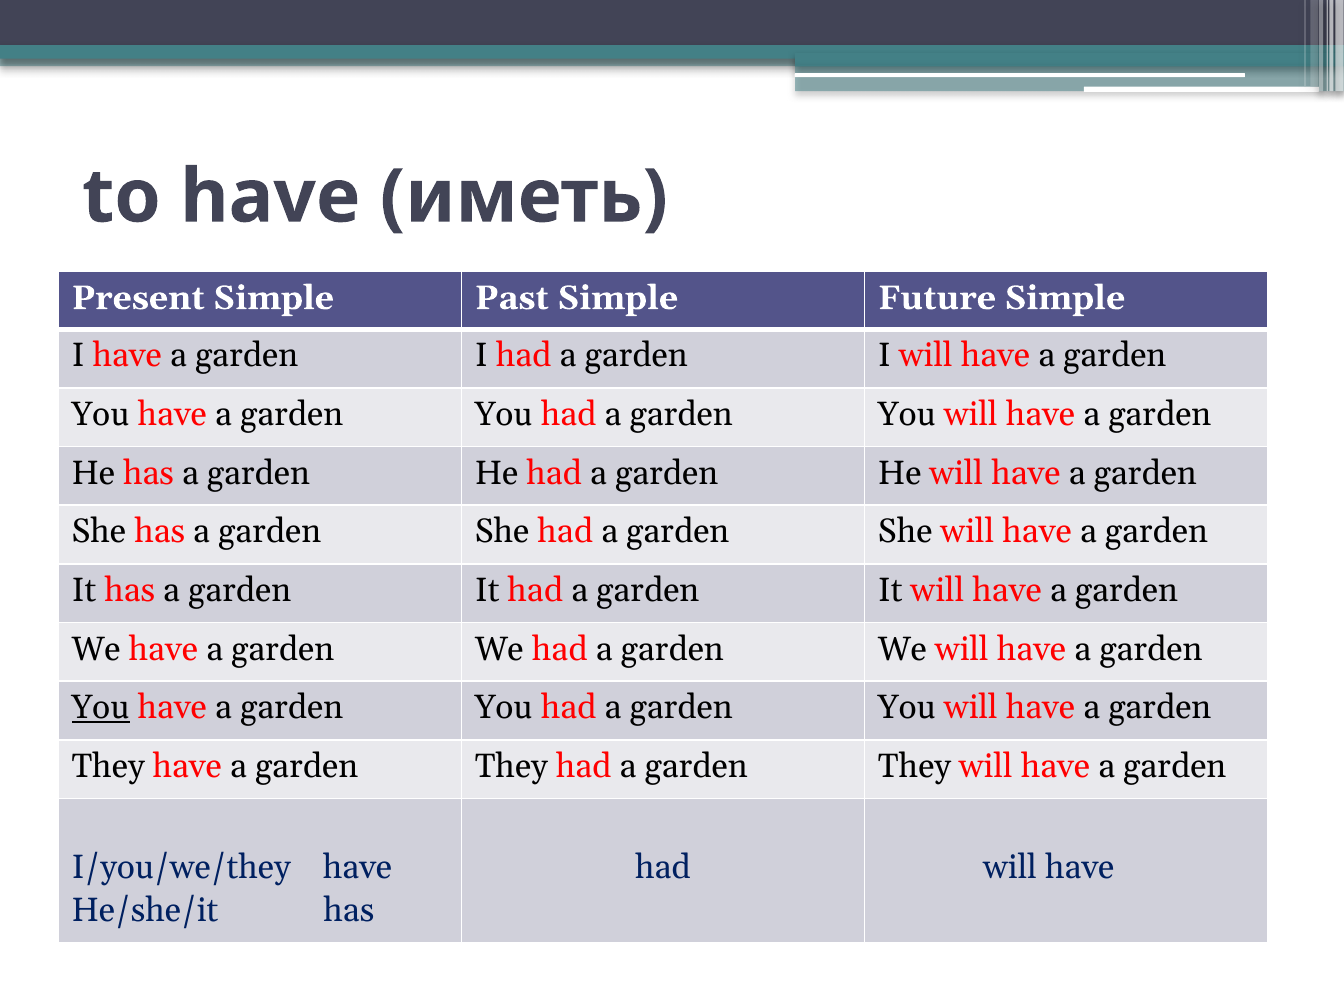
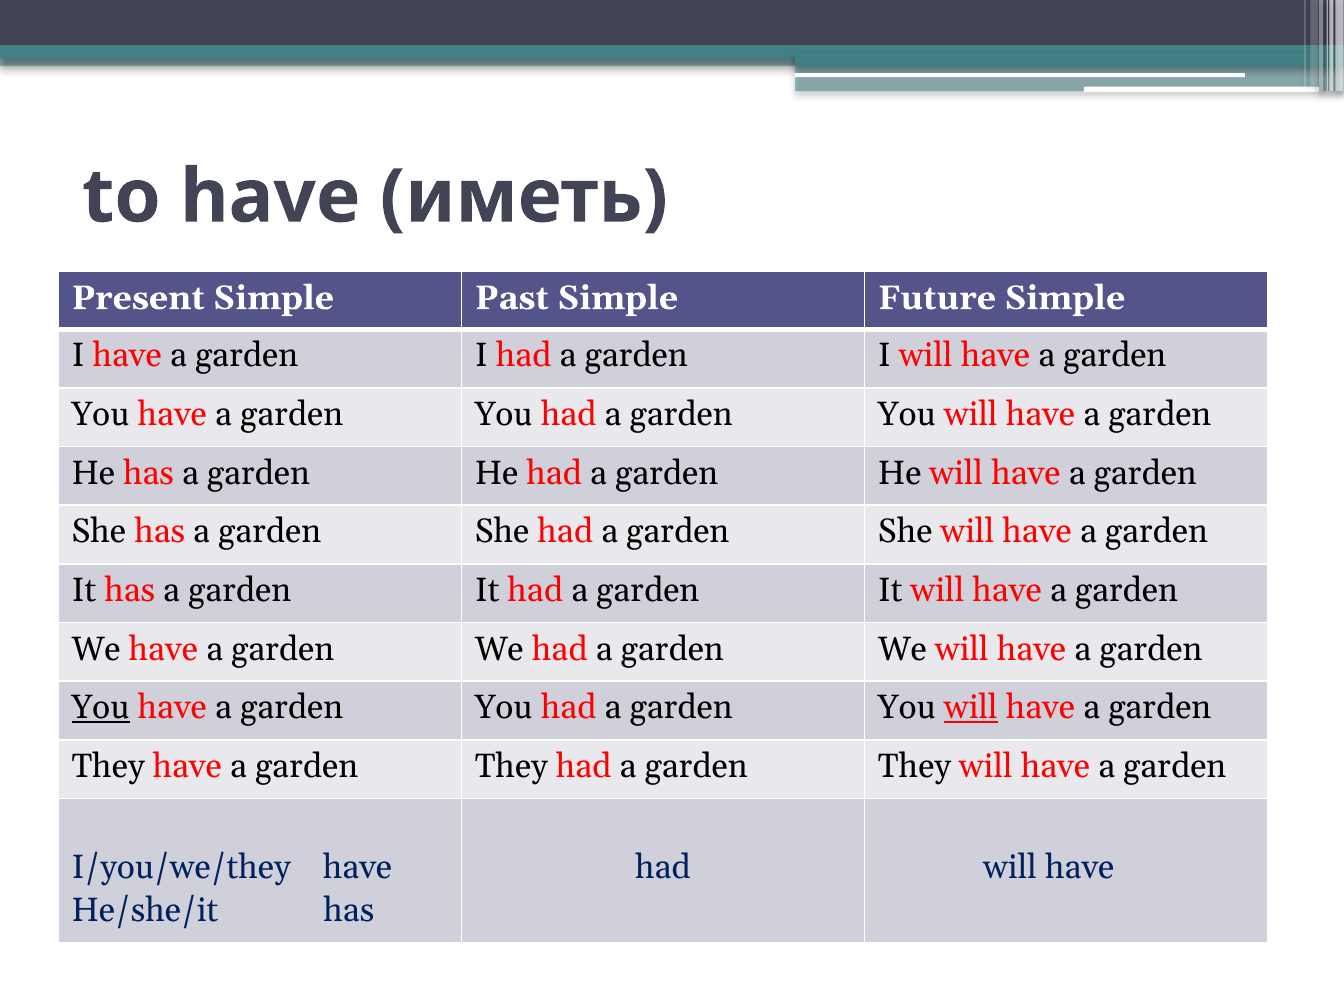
will at (971, 708) underline: none -> present
